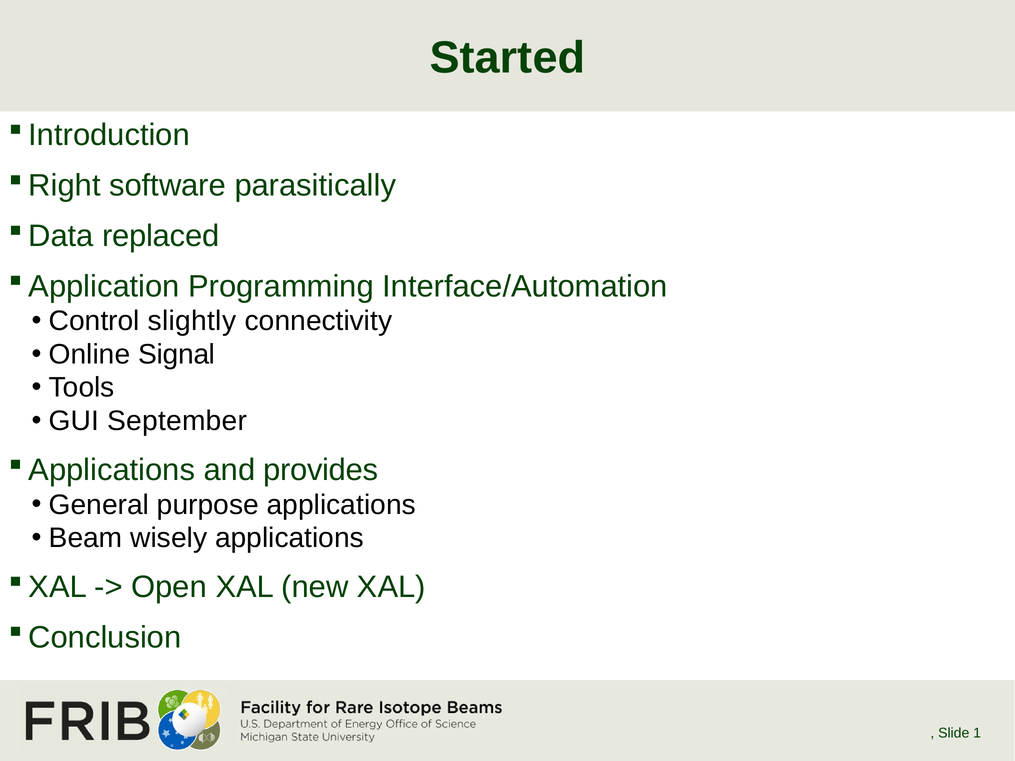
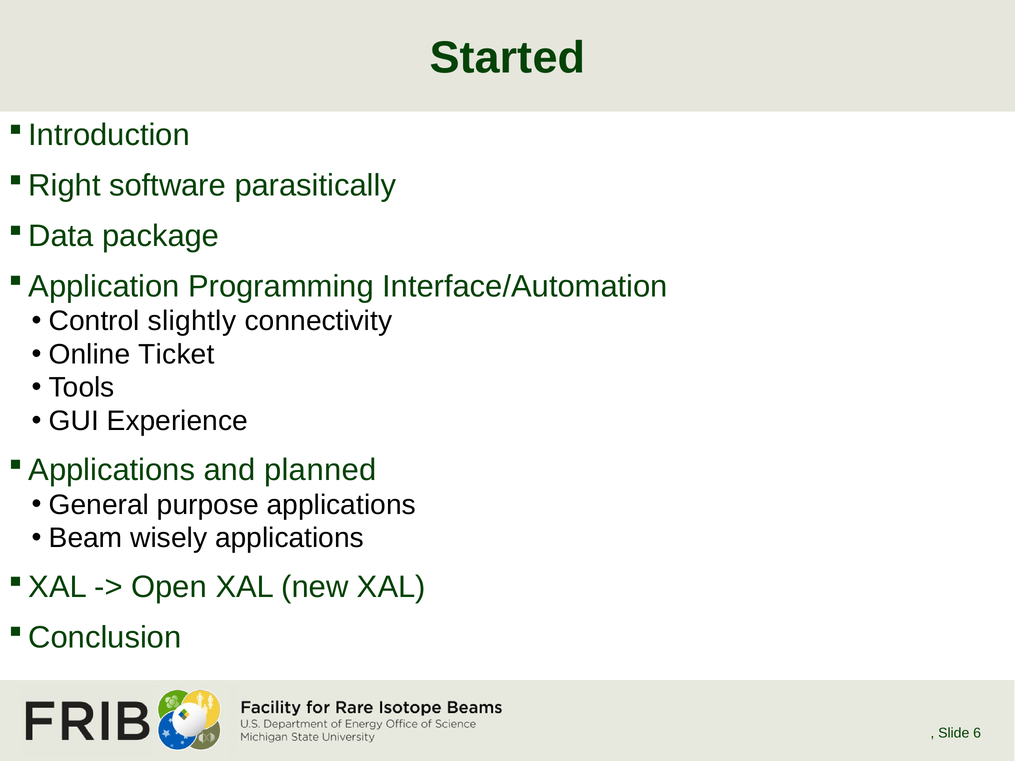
replaced: replaced -> package
Signal: Signal -> Ticket
September: September -> Experience
provides: provides -> planned
1: 1 -> 6
